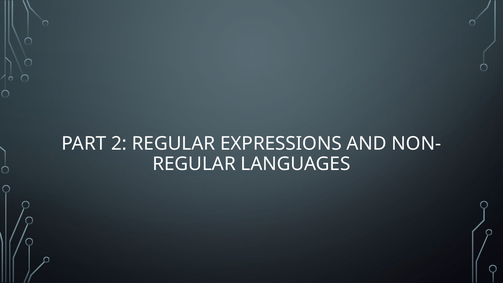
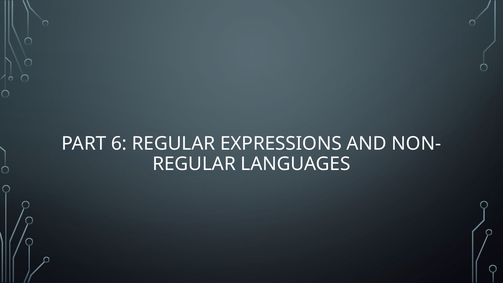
2: 2 -> 6
